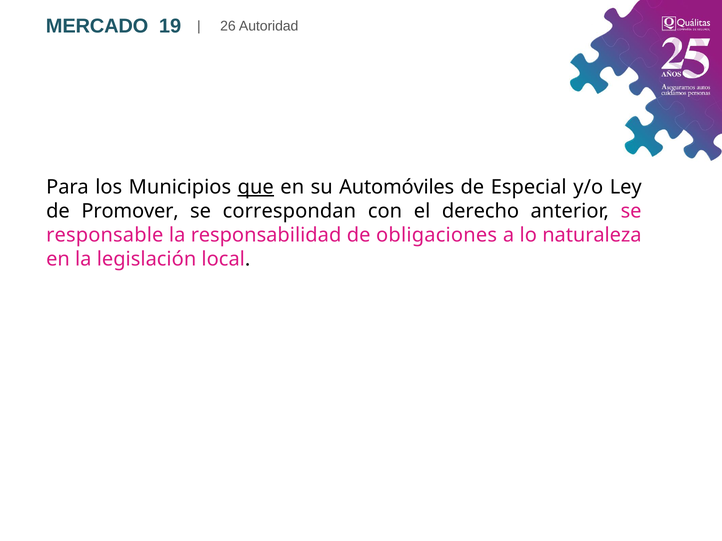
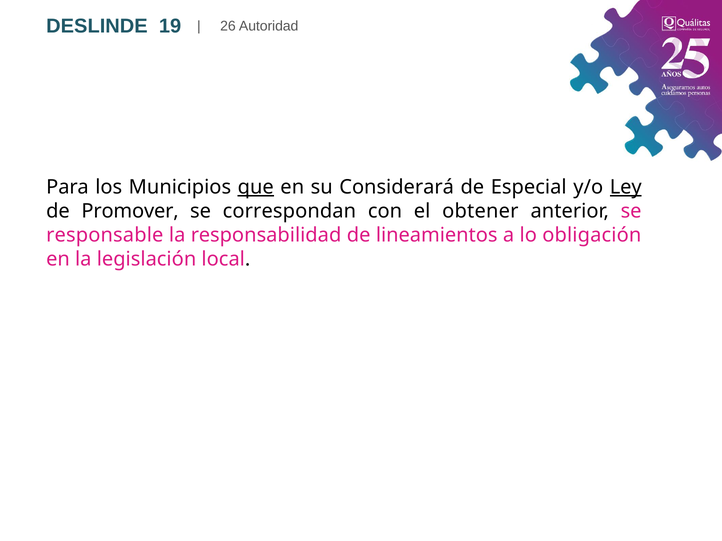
MERCADO: MERCADO -> DESLINDE
Automóviles: Automóviles -> Considerará
Ley underline: none -> present
derecho: derecho -> obtener
obligaciones: obligaciones -> lineamientos
naturaleza: naturaleza -> obligación
